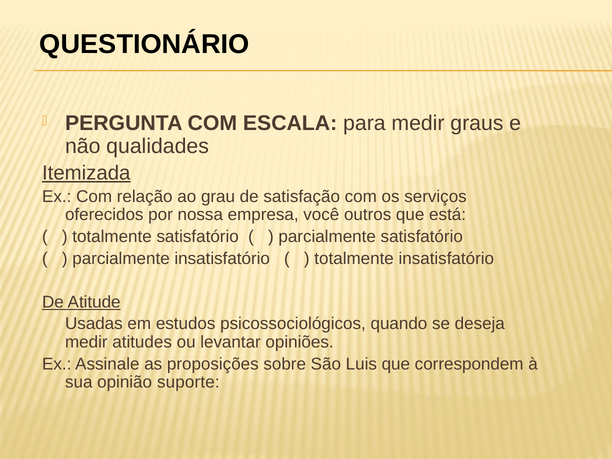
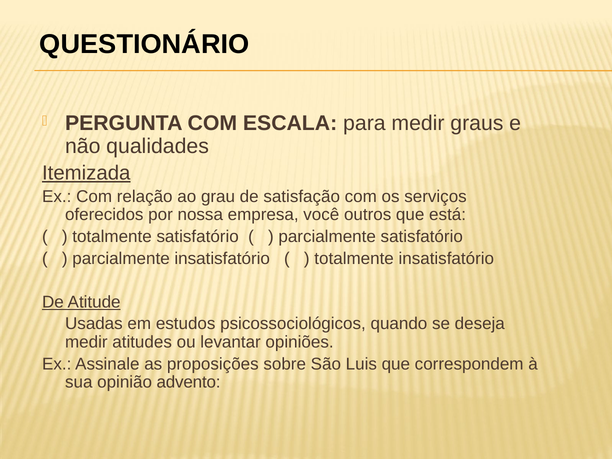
suporte: suporte -> advento
